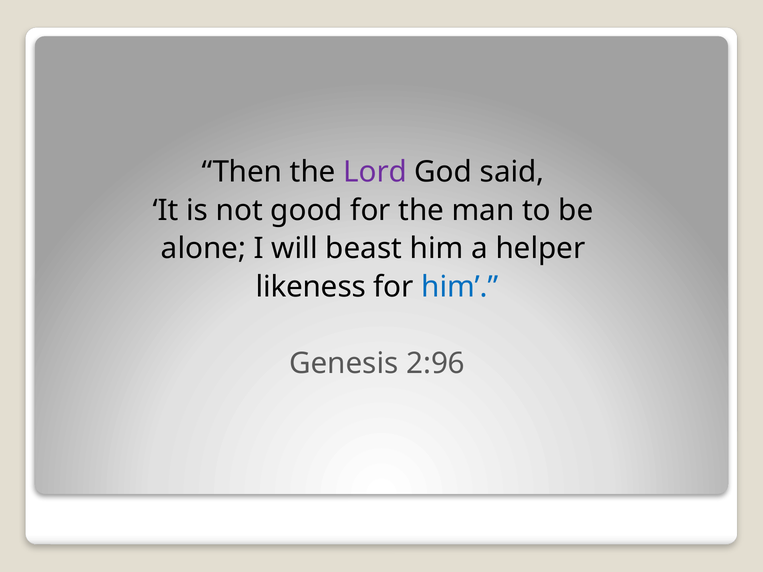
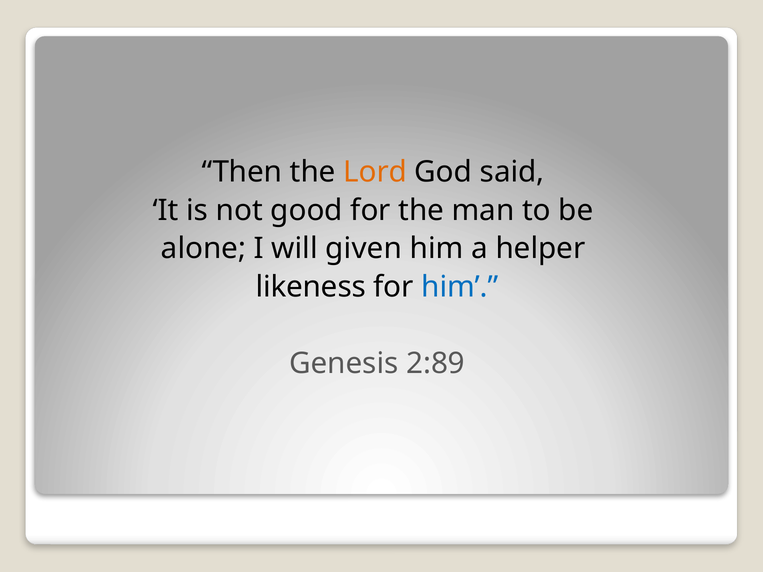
Lord colour: purple -> orange
beast: beast -> given
2:96: 2:96 -> 2:89
